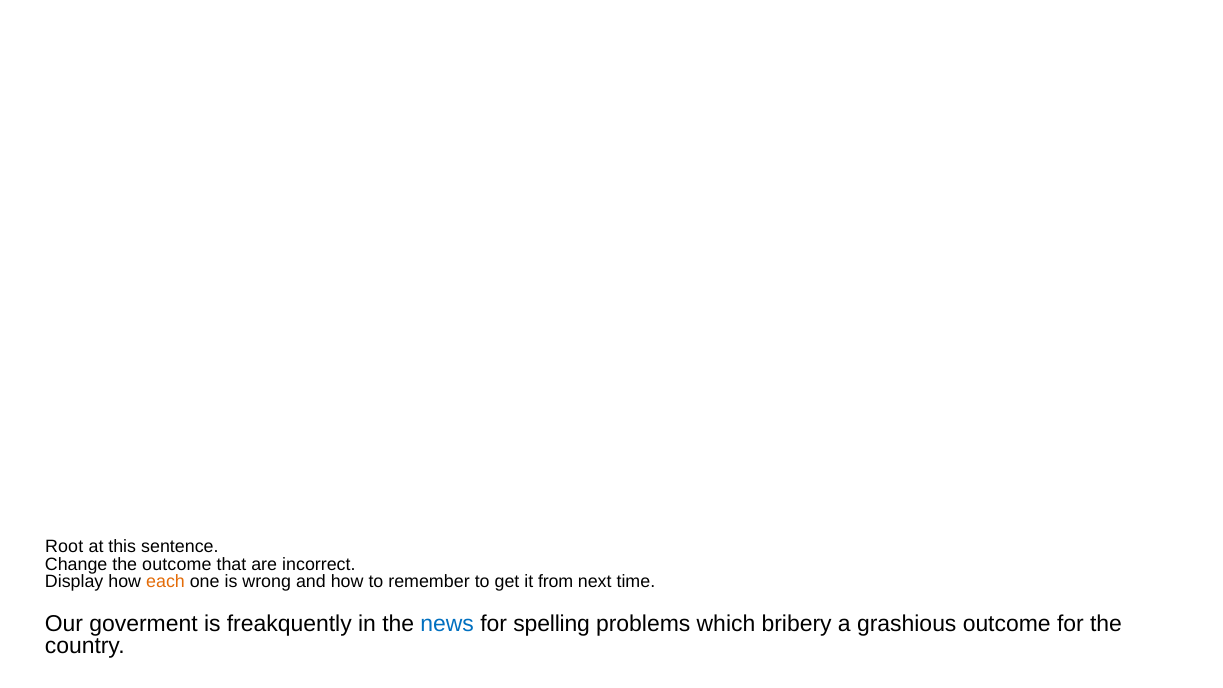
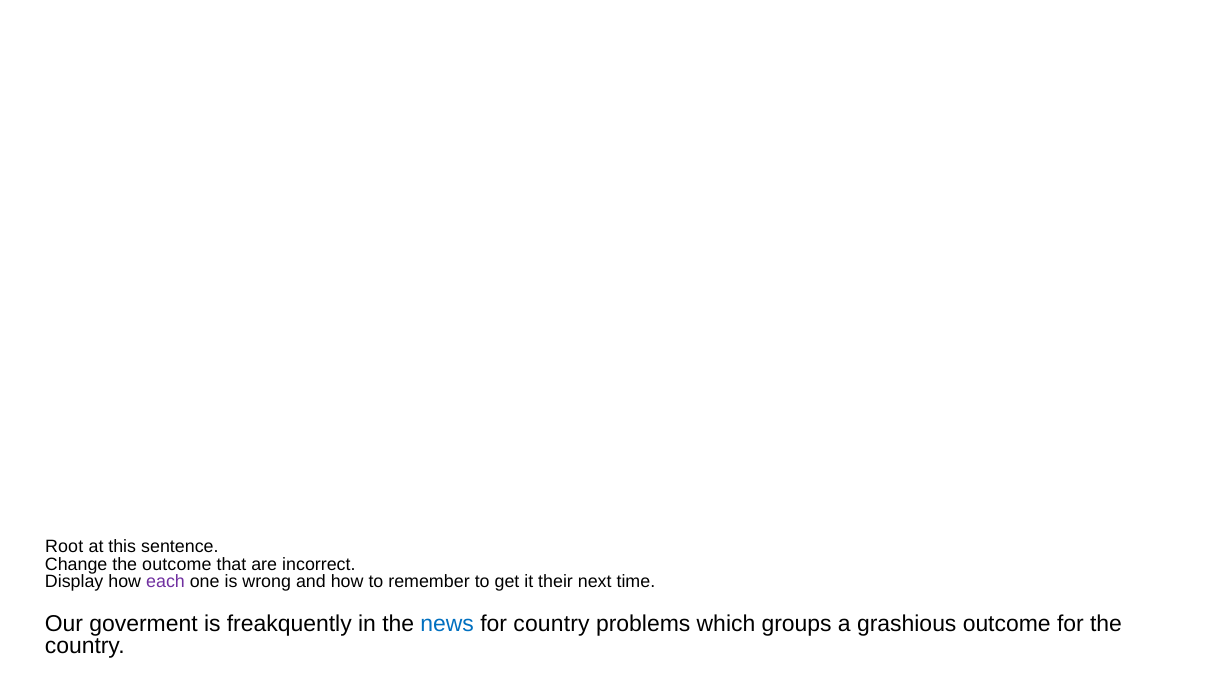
each colour: orange -> purple
from: from -> their
for spelling: spelling -> country
bribery: bribery -> groups
